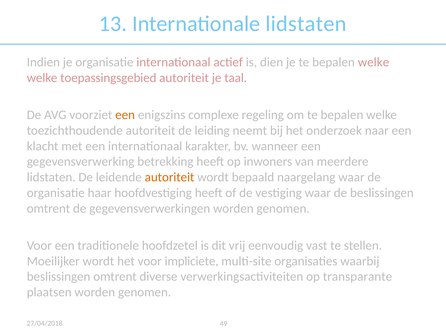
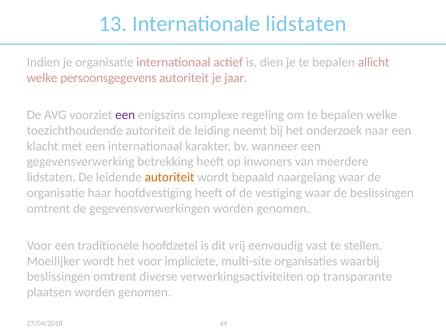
je te bepalen welke: welke -> allicht
toepassingsgebied: toepassingsgebied -> persoonsgegevens
taal: taal -> jaar
een at (125, 115) colour: orange -> purple
